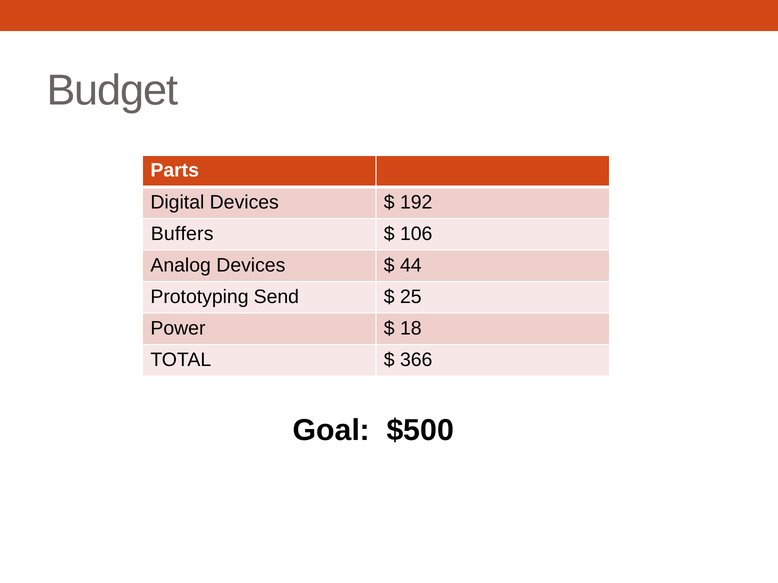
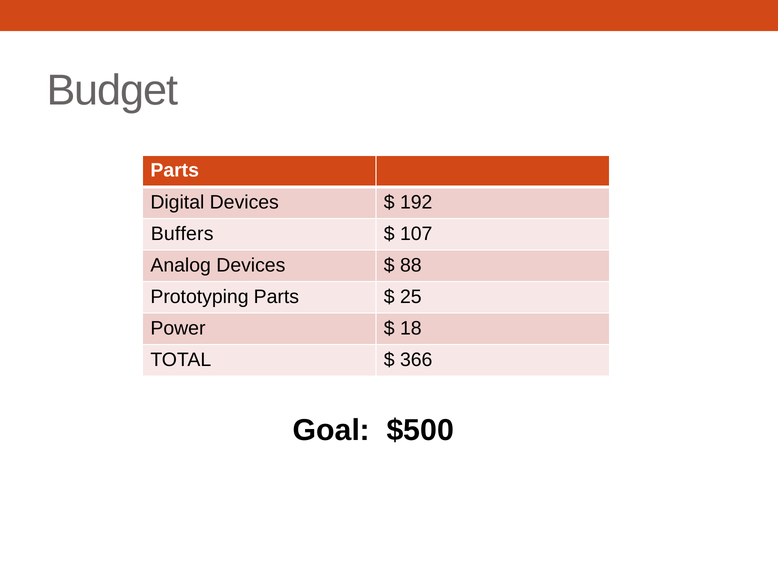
106: 106 -> 107
44: 44 -> 88
Prototyping Send: Send -> Parts
